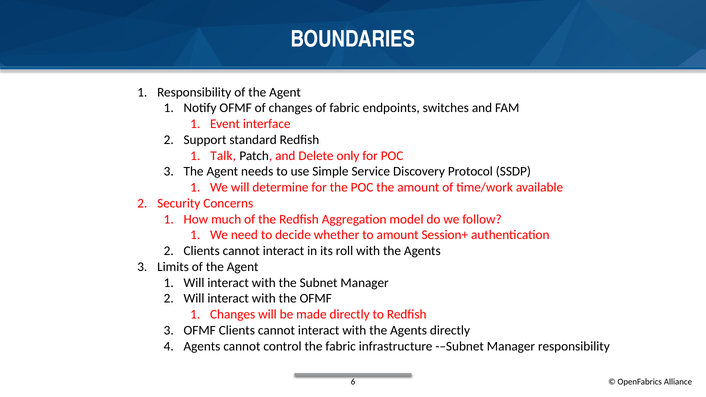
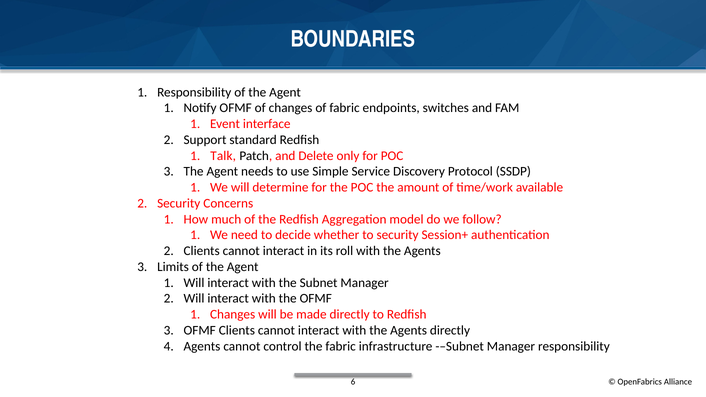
to amount: amount -> security
